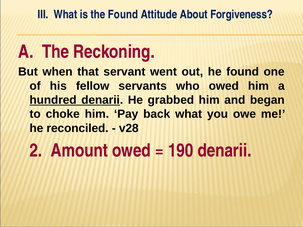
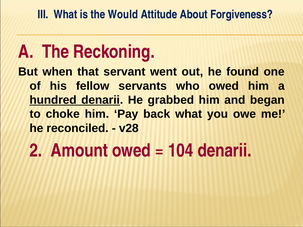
the Found: Found -> Would
190: 190 -> 104
